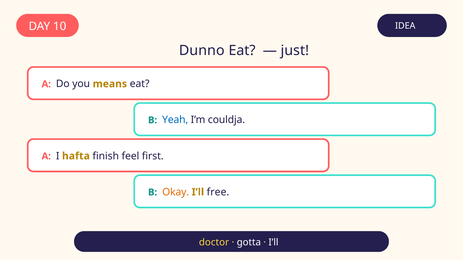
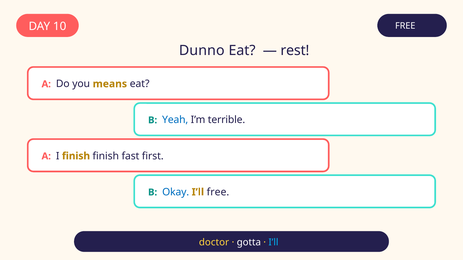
10 IDEA: IDEA -> FREE
just: just -> rest
couldja: couldja -> terrible
I hafta: hafta -> finish
feel: feel -> fast
Okay colour: orange -> blue
I’ll at (273, 243) colour: white -> light blue
